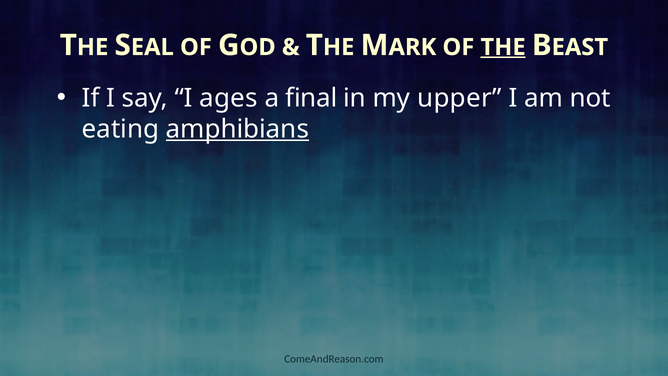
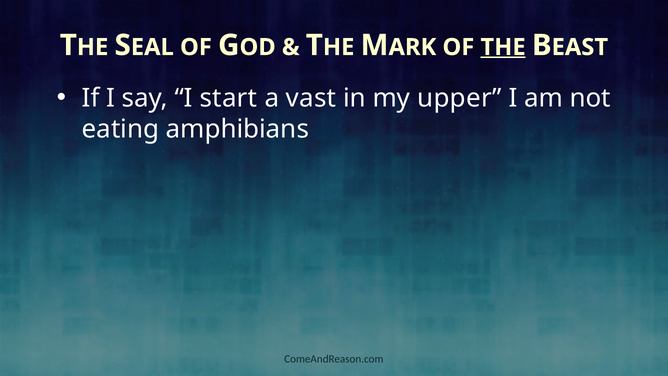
ages: ages -> start
final: final -> vast
amphibians underline: present -> none
